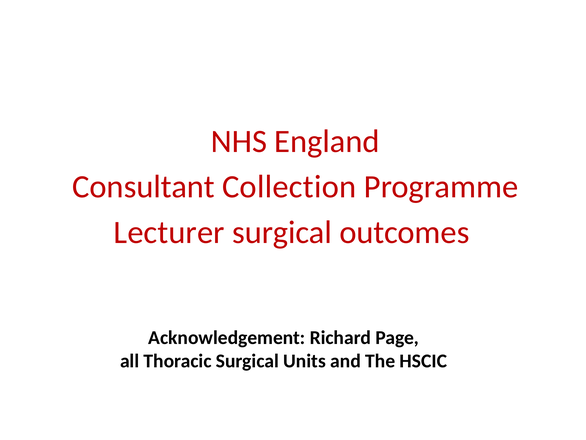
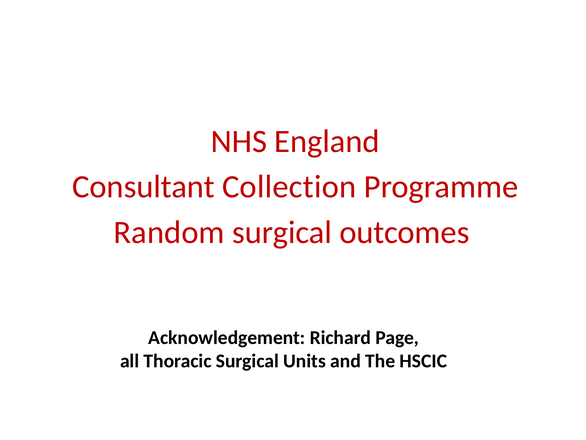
Lecturer: Lecturer -> Random
